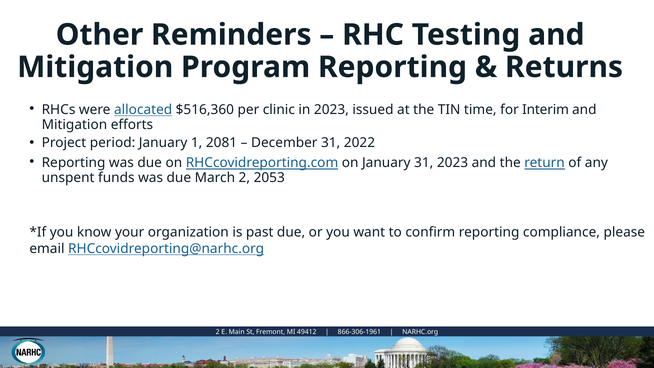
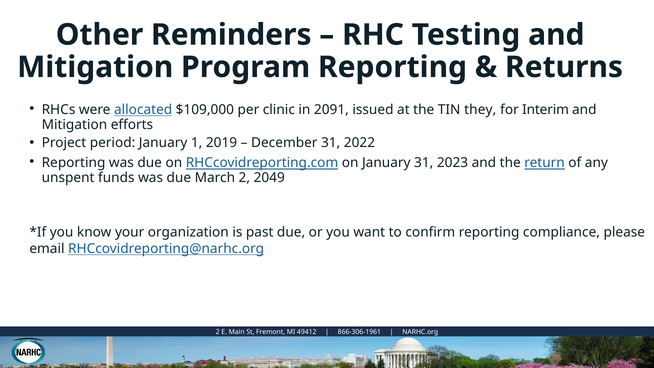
$516,360: $516,360 -> $109,000
in 2023: 2023 -> 2091
time: time -> they
2081: 2081 -> 2019
2053: 2053 -> 2049
